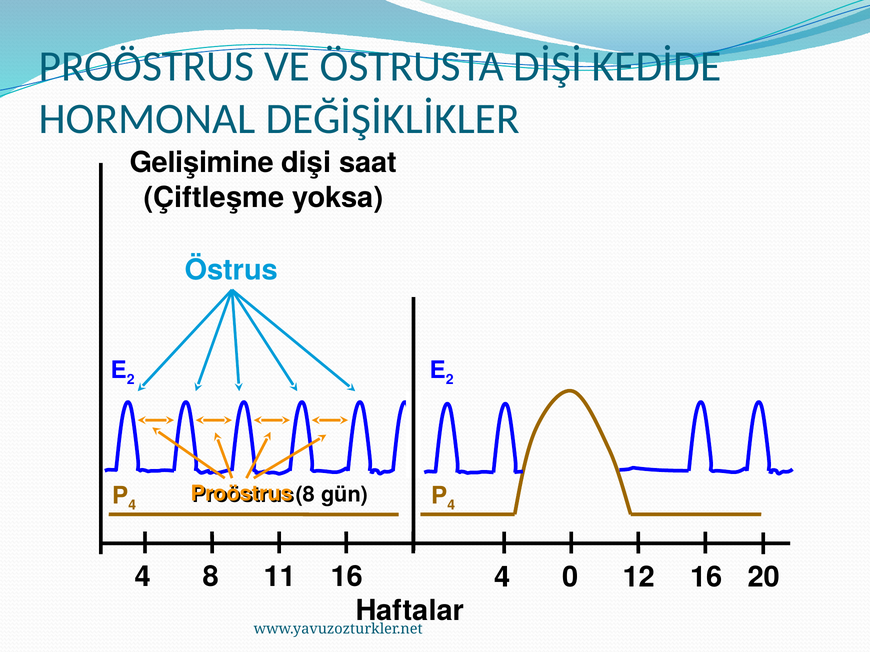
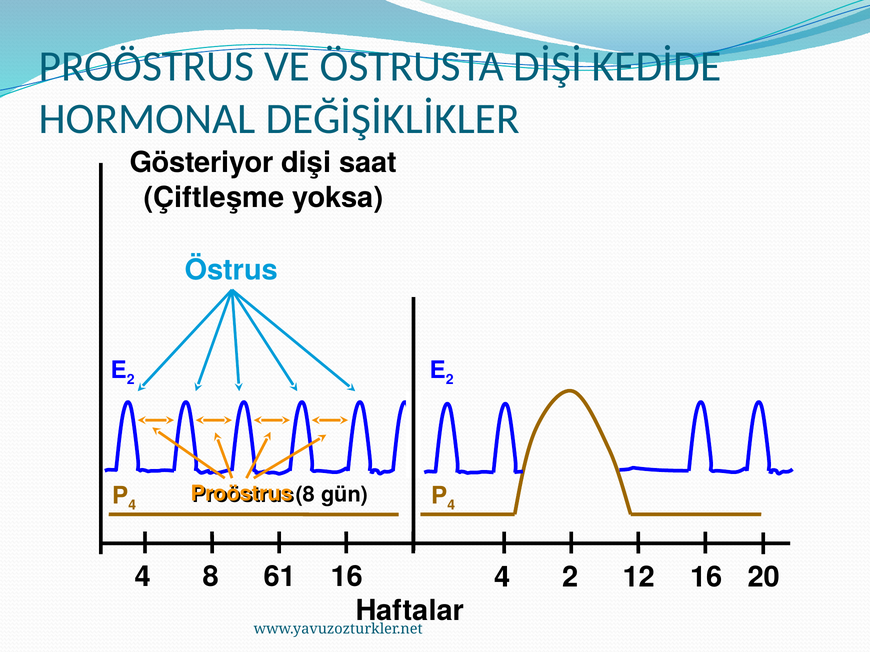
Gelişimine: Gelişimine -> Gösteriyor
11: 11 -> 61
4 0: 0 -> 2
